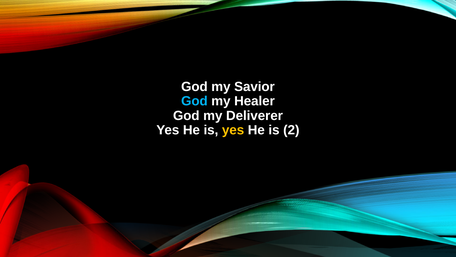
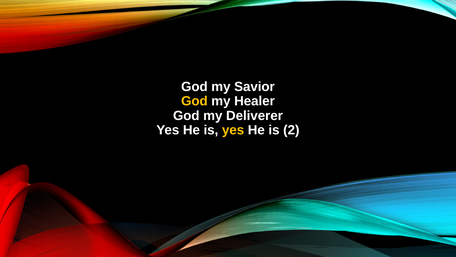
God at (194, 101) colour: light blue -> yellow
